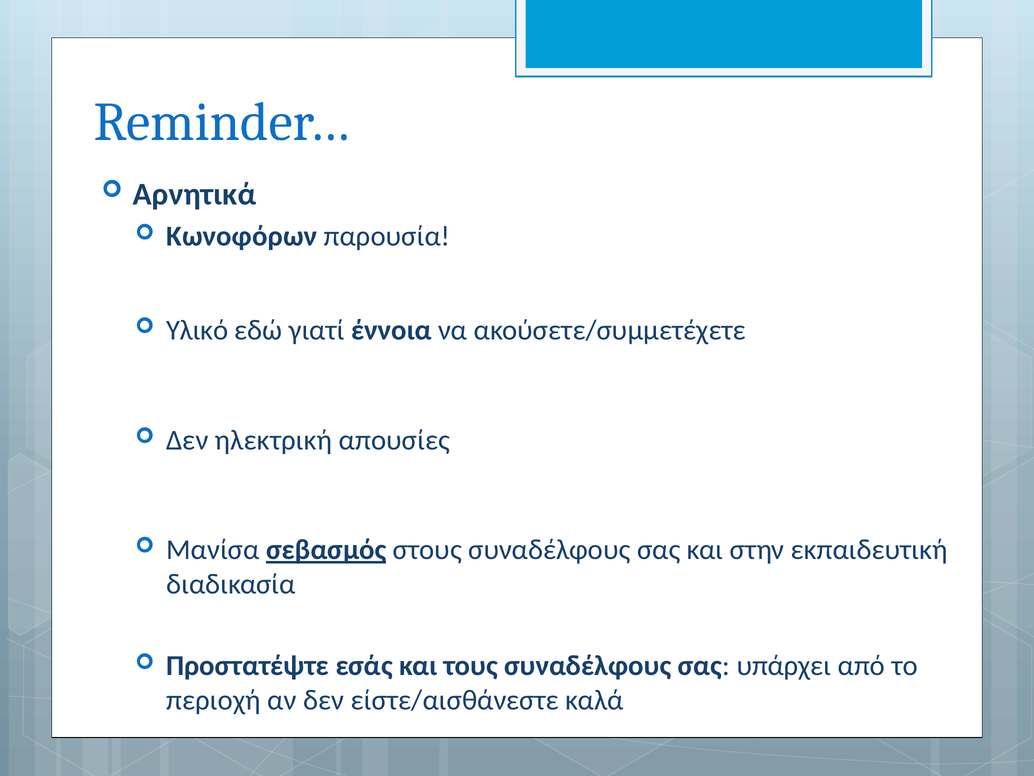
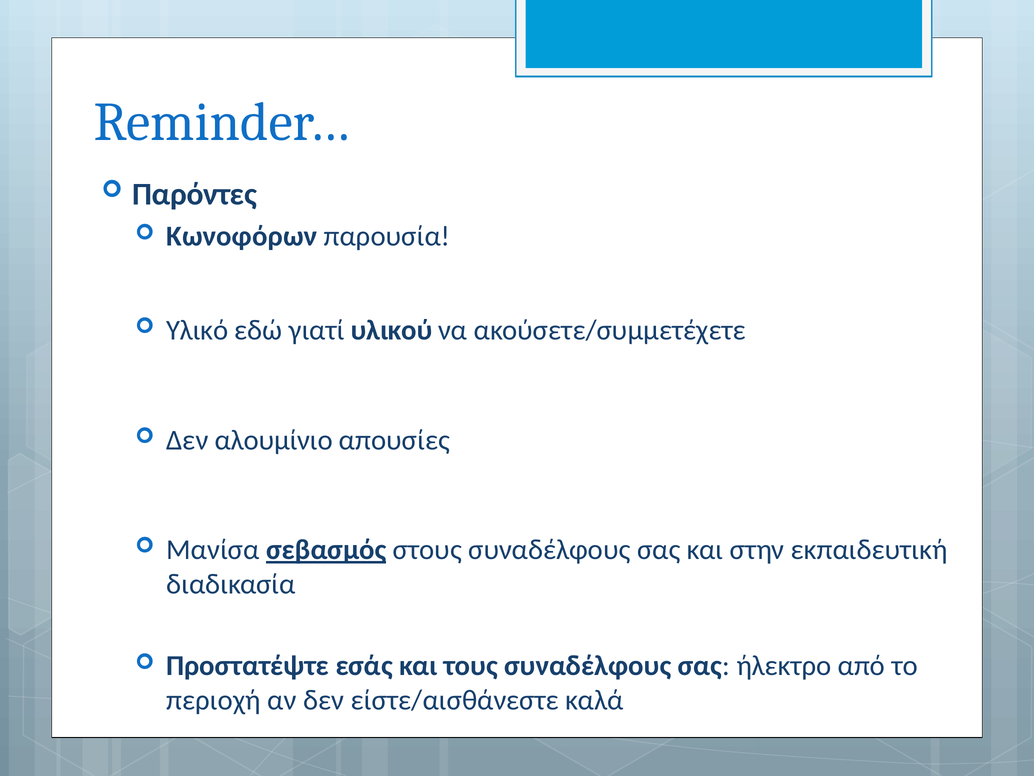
Αρνητικά: Αρνητικά -> Παρόντες
έννοια: έννοια -> υλικού
ηλεκτρική: ηλεκτρική -> αλουμίνιο
υπάρχει: υπάρχει -> ήλεκτρο
